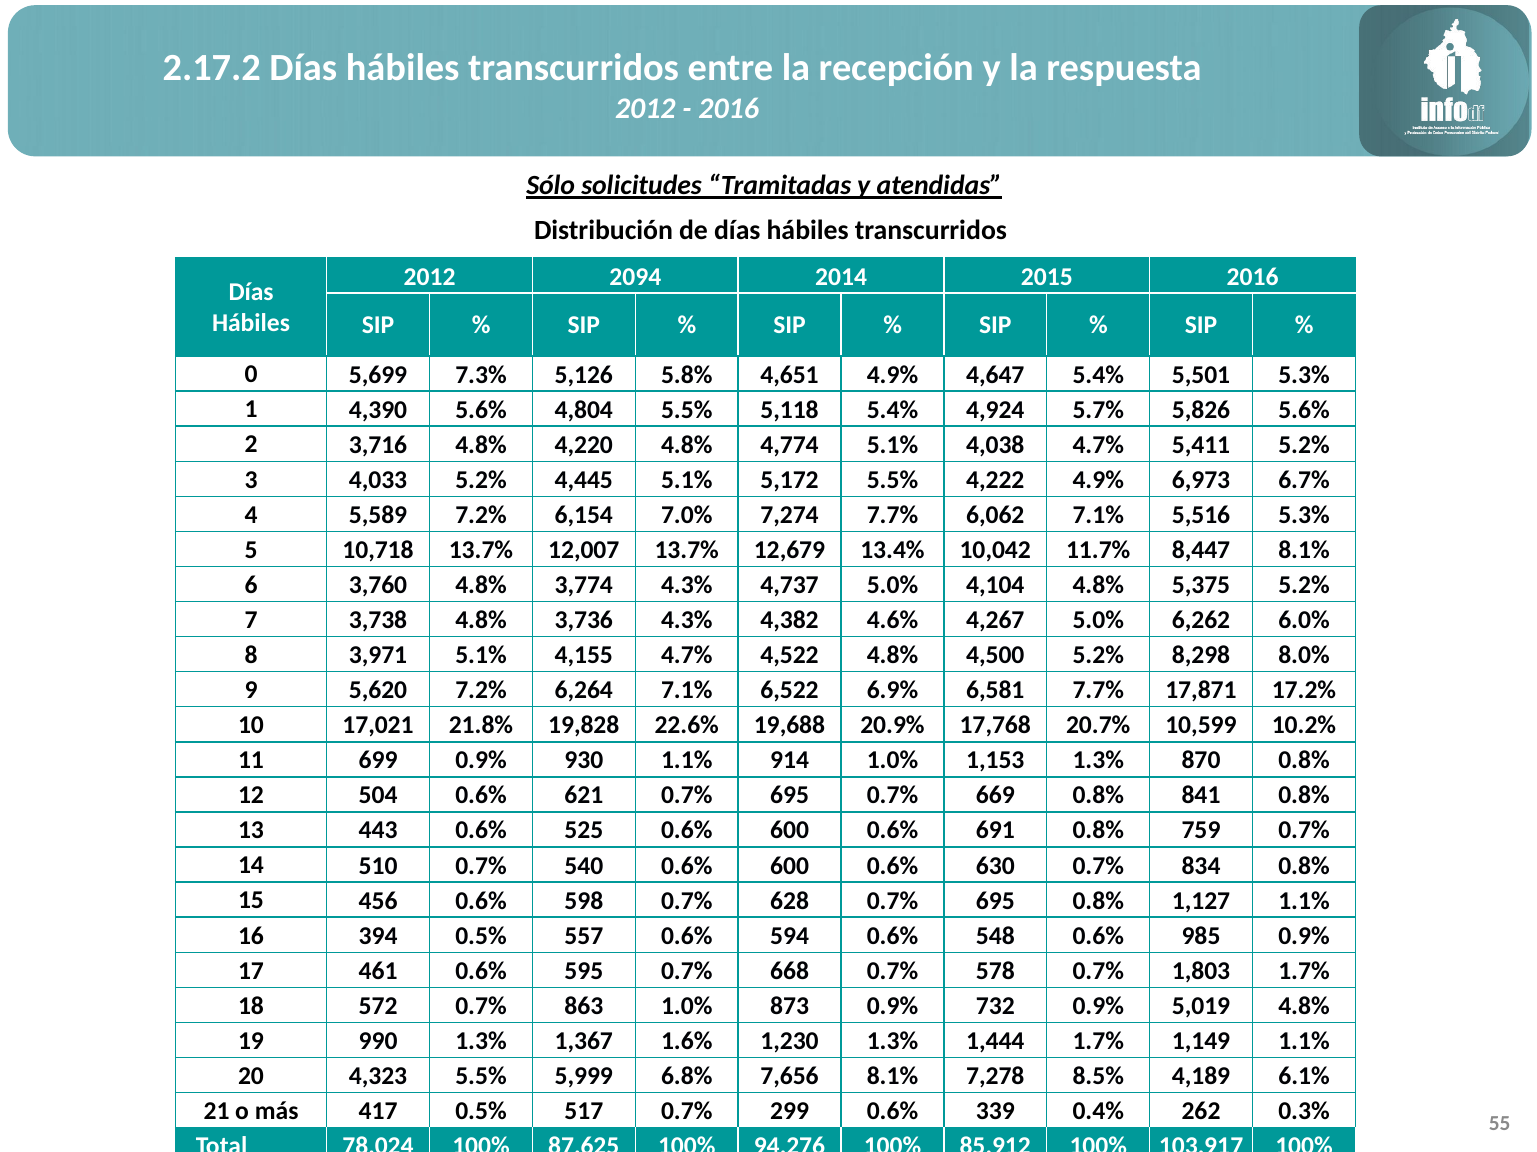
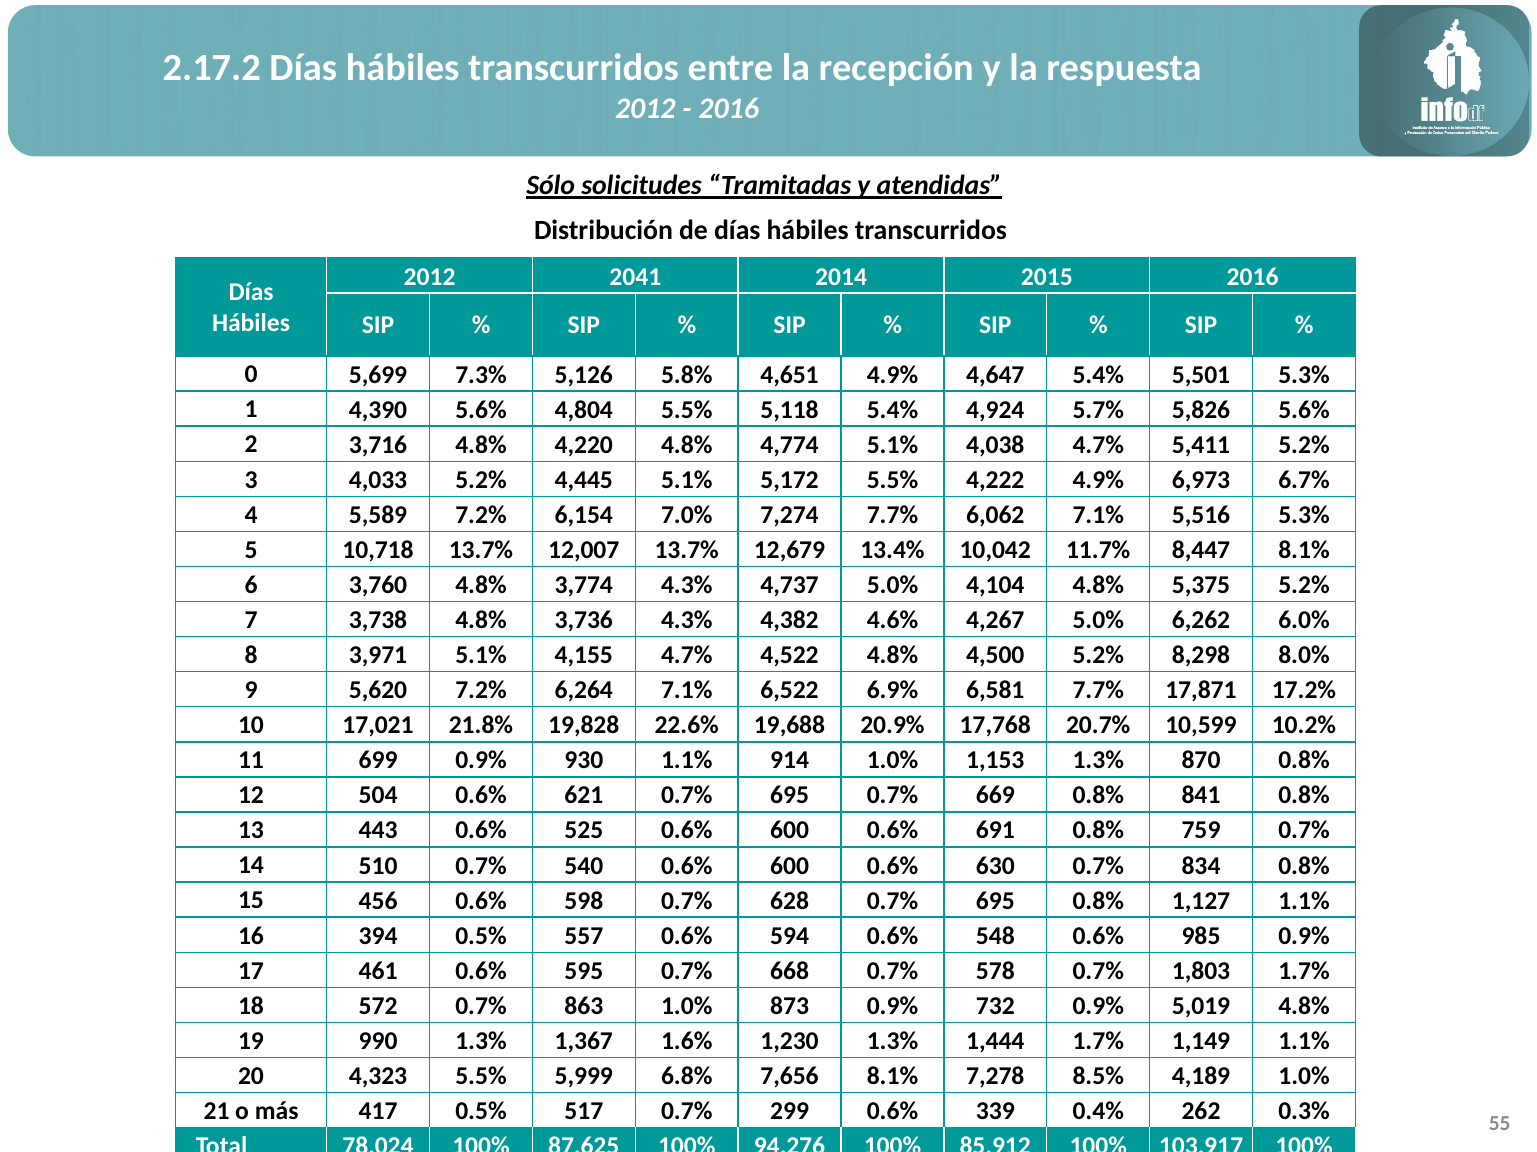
2094: 2094 -> 2041
4,189 6.1%: 6.1% -> 1.0%
